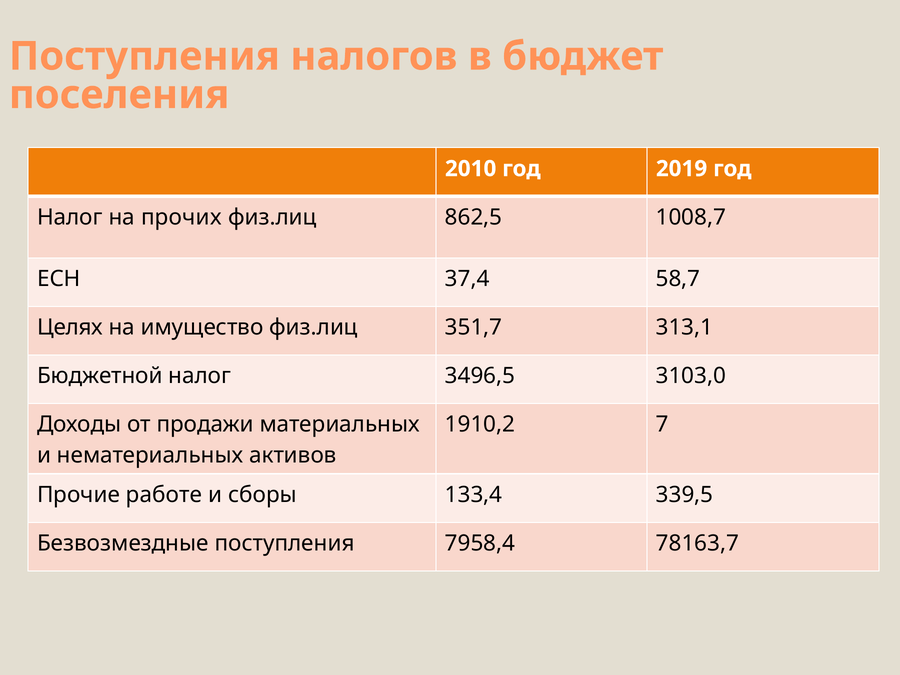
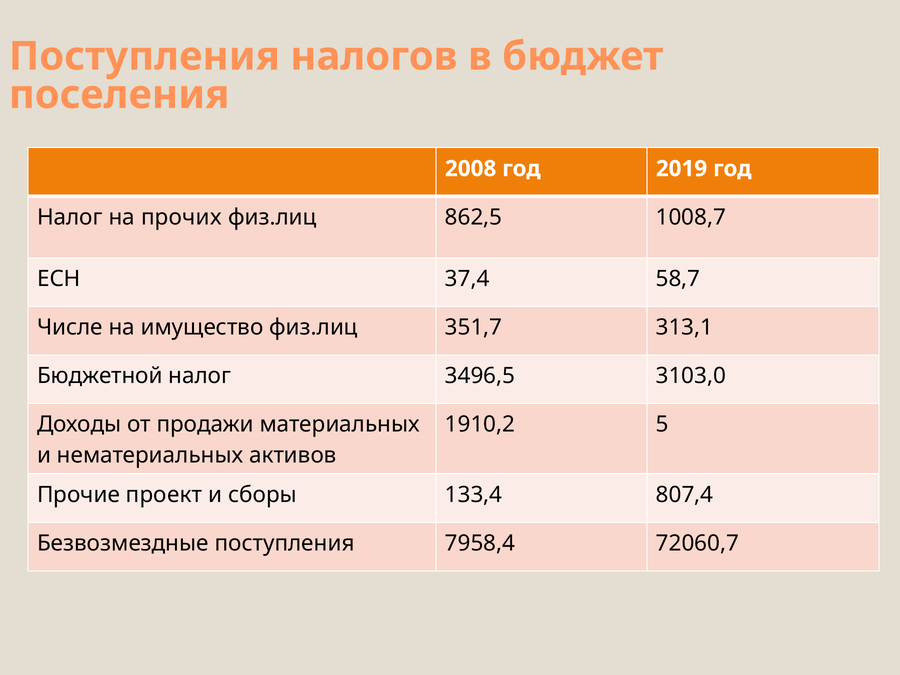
2010: 2010 -> 2008
Целях: Целях -> Числе
7: 7 -> 5
работе: работе -> проект
339,5: 339,5 -> 807,4
78163,7: 78163,7 -> 72060,7
